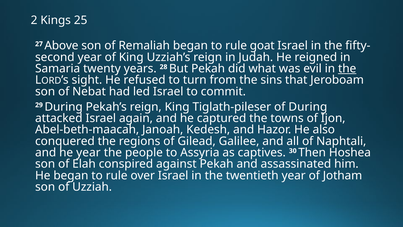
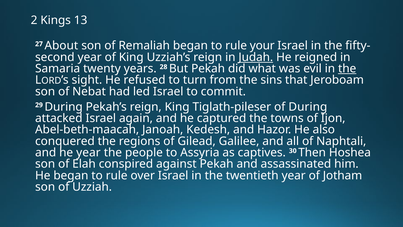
25: 25 -> 13
Above: Above -> About
goat: goat -> your
Judah underline: none -> present
